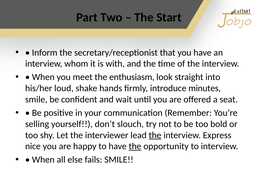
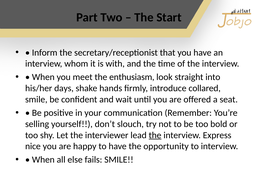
loud: loud -> days
minutes: minutes -> collared
the at (135, 147) underline: present -> none
